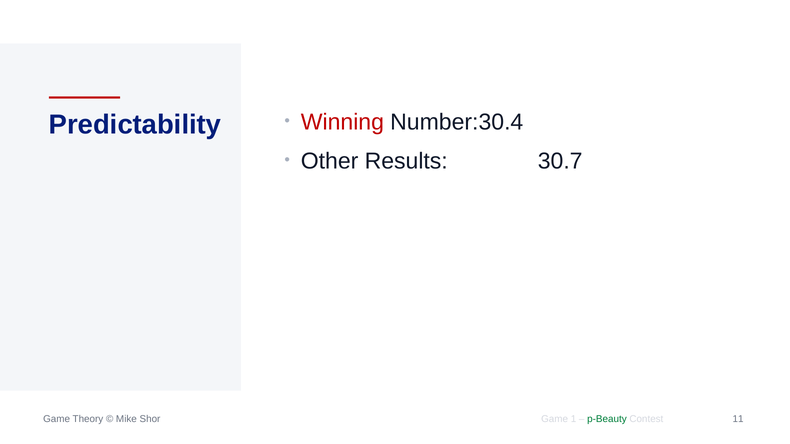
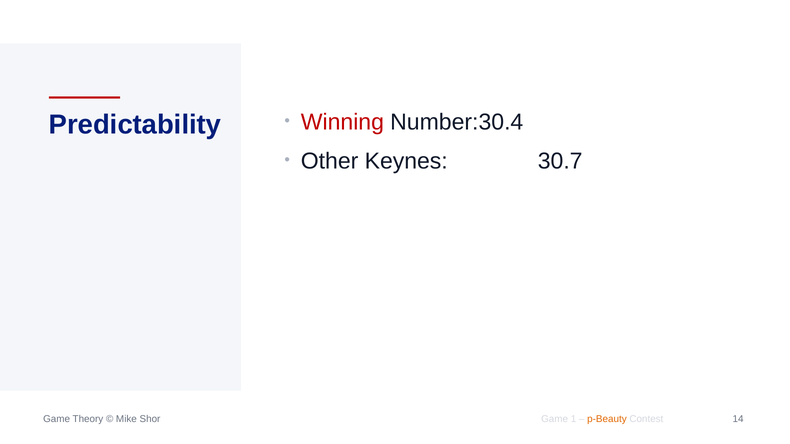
Results: Results -> Keynes
p-Beauty colour: green -> orange
11: 11 -> 14
